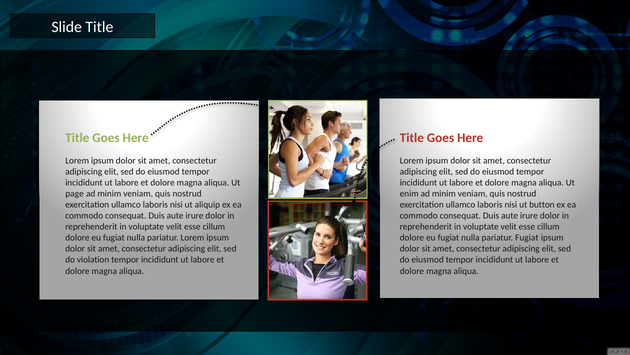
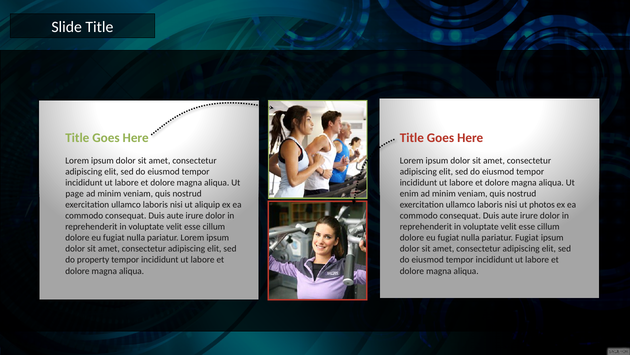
button: button -> photos
violation: violation -> property
